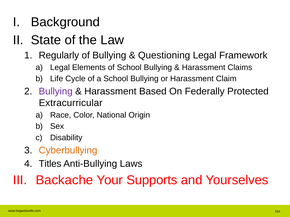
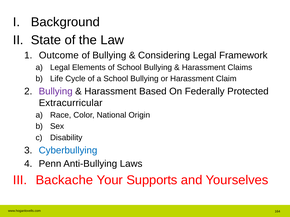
Regularly: Regularly -> Outcome
Questioning: Questioning -> Considering
Cyberbullying colour: orange -> blue
Titles: Titles -> Penn
